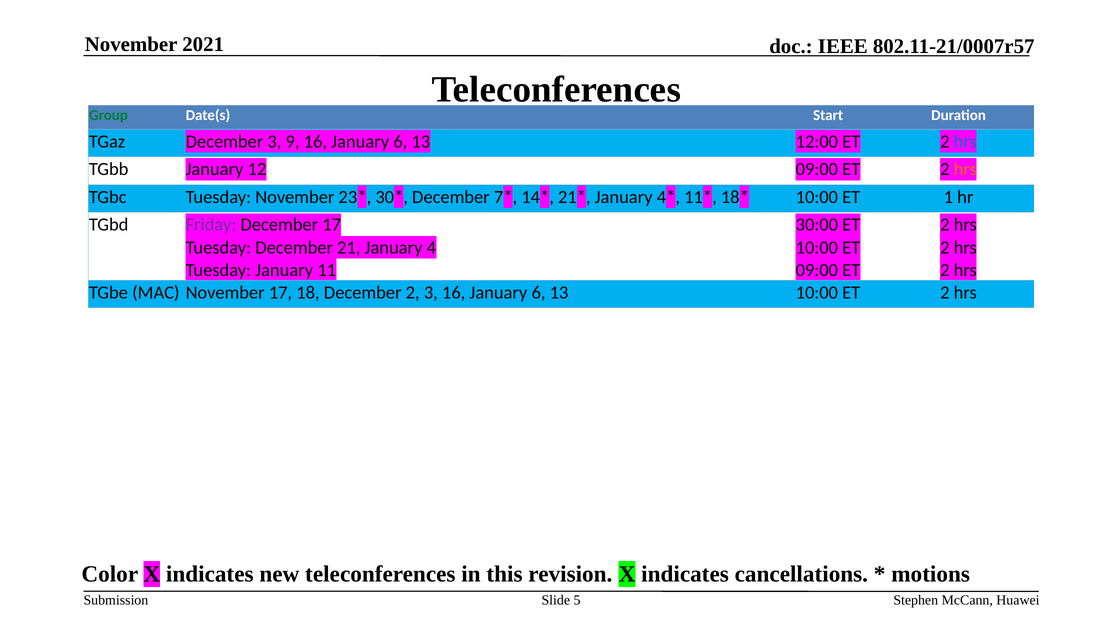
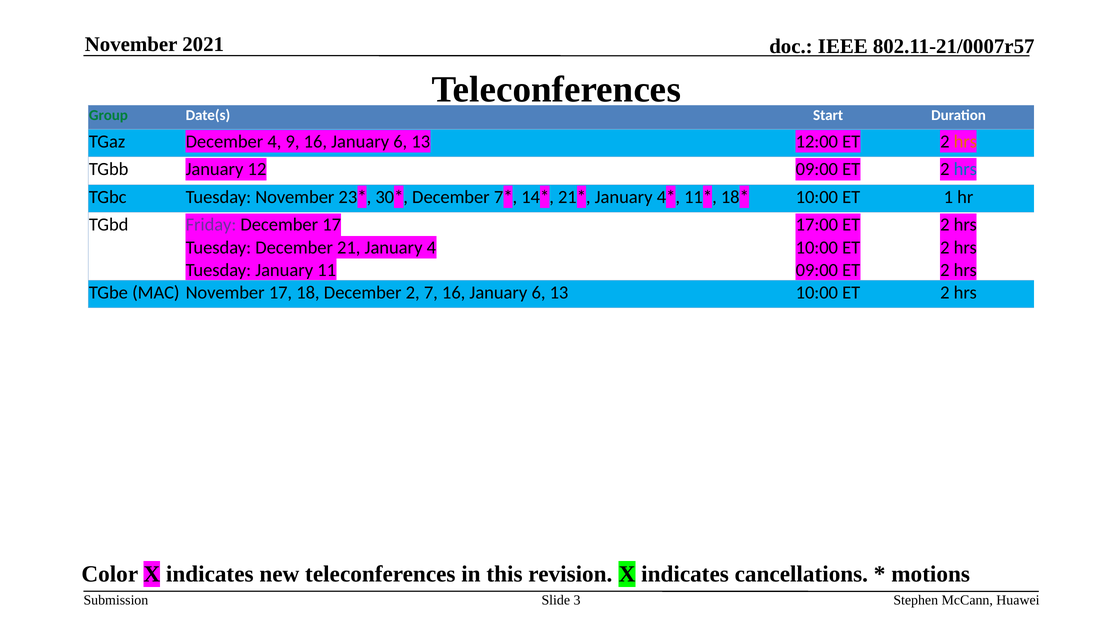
December 3: 3 -> 4
hrs at (965, 141) colour: blue -> orange
hrs at (965, 169) colour: orange -> blue
30:00: 30:00 -> 17:00
2 3: 3 -> 7
5: 5 -> 3
